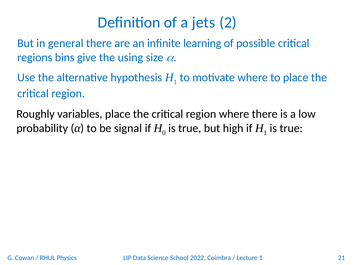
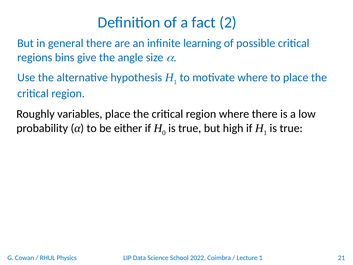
jets: jets -> fact
using: using -> angle
signal: signal -> either
